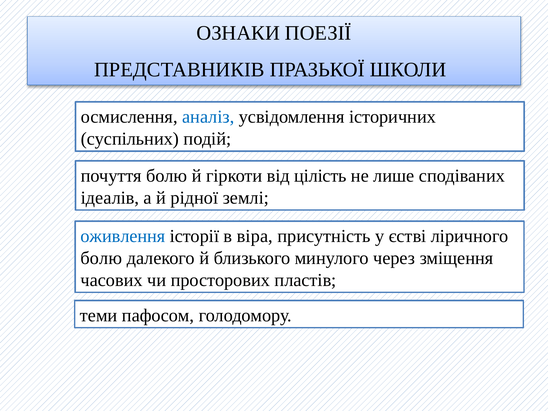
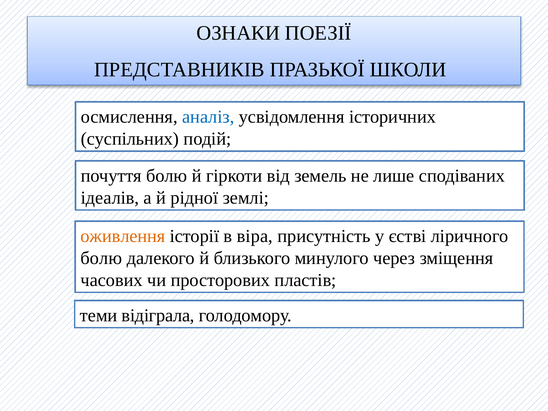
цілість: цілість -> земель
оживлення colour: blue -> orange
пафосом: пафосом -> відіграла
